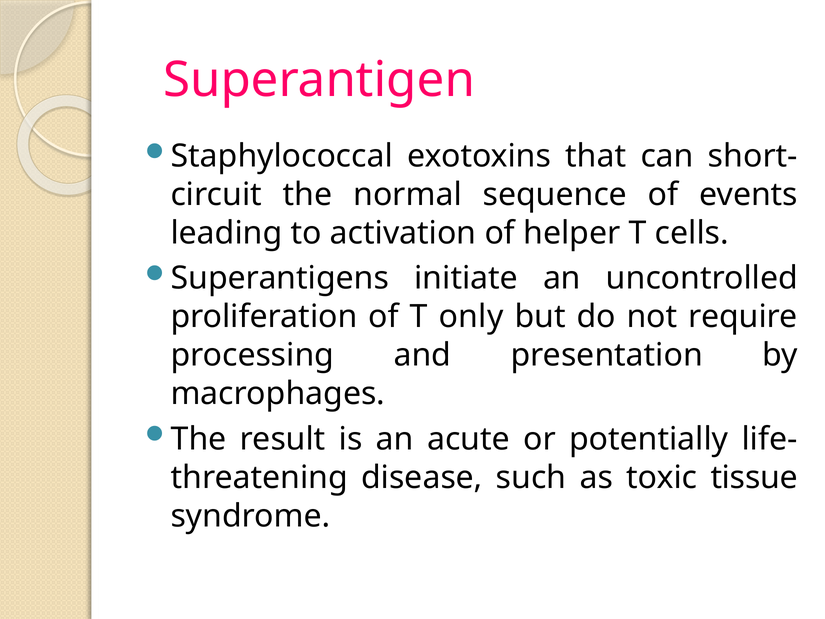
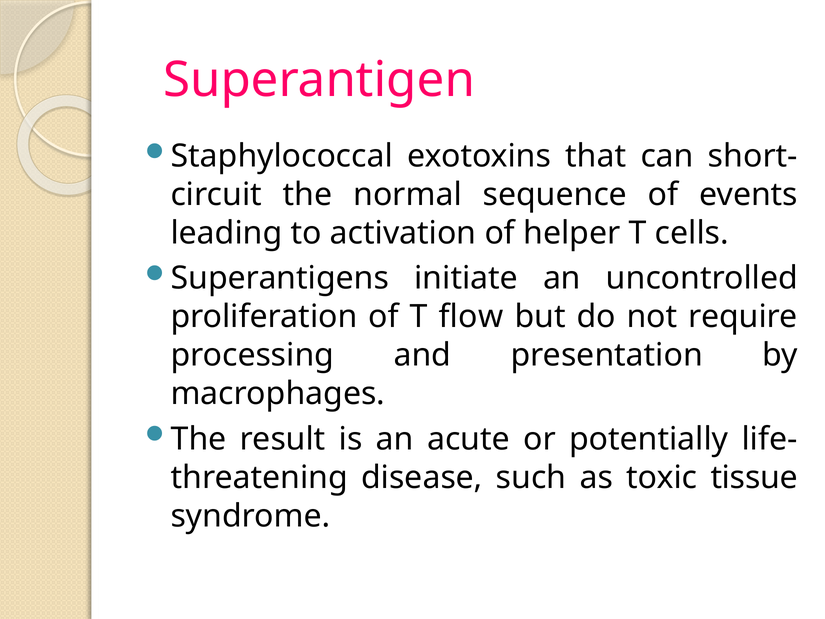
only: only -> flow
